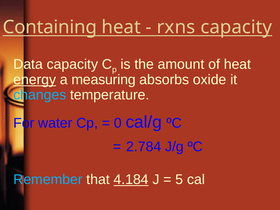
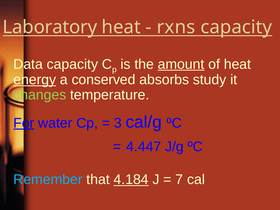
Containing: Containing -> Laboratory
amount underline: none -> present
measuring: measuring -> conserved
oxide: oxide -> study
changes colour: light blue -> light green
For underline: none -> present
0: 0 -> 3
2.784: 2.784 -> 4.447
5: 5 -> 7
